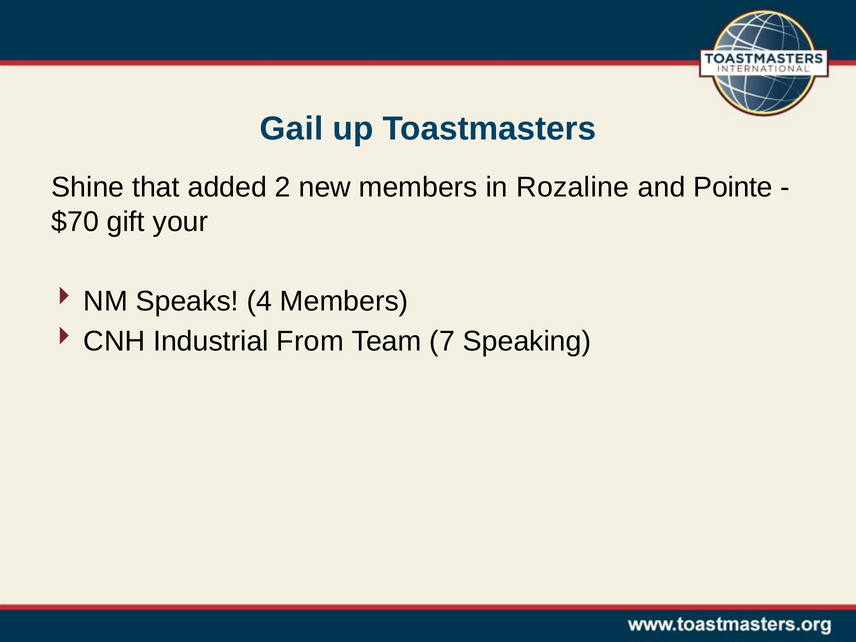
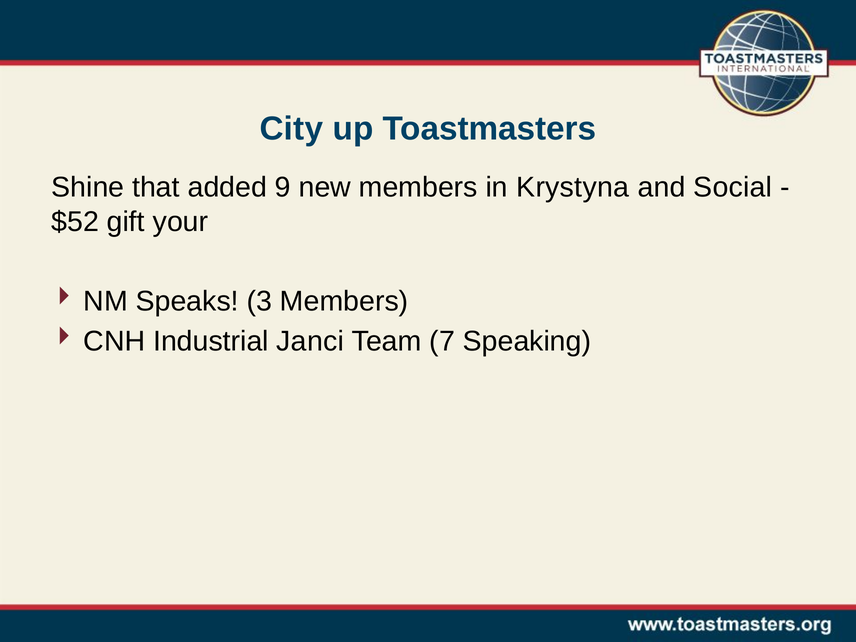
Gail: Gail -> City
2: 2 -> 9
Rozaline: Rozaline -> Krystyna
Pointe: Pointe -> Social
$70: $70 -> $52
4: 4 -> 3
From: From -> Janci
